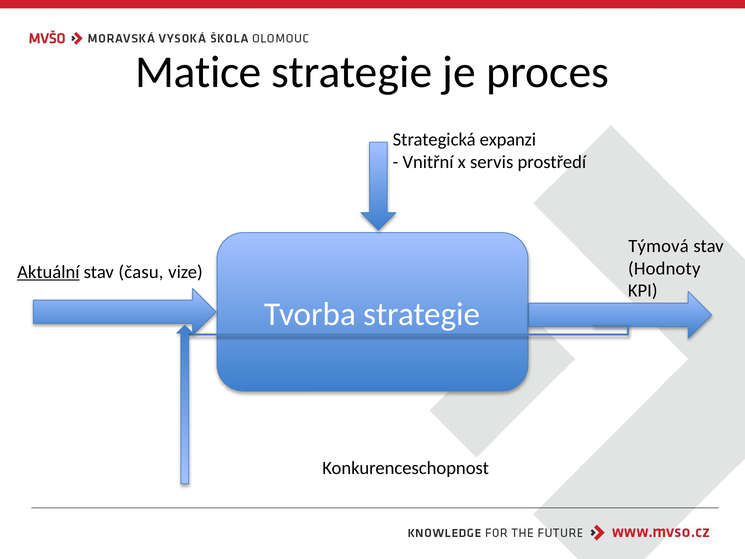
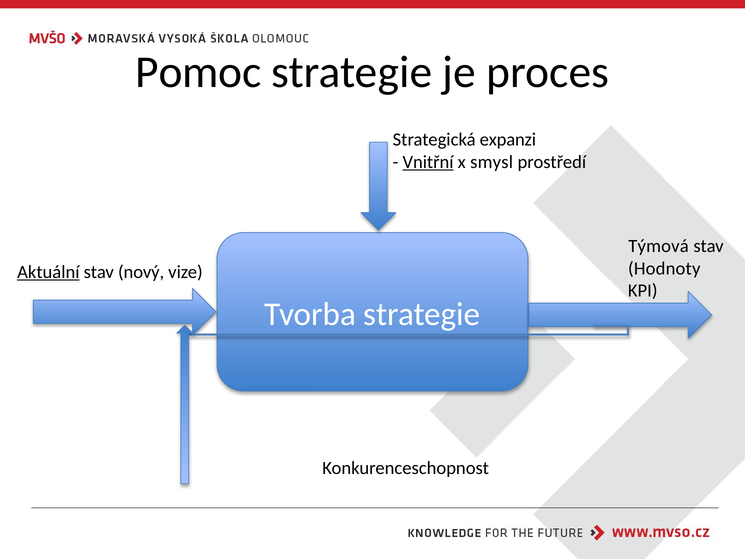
Matice: Matice -> Pomoc
Vnitřní underline: none -> present
servis: servis -> smysl
času: času -> nový
